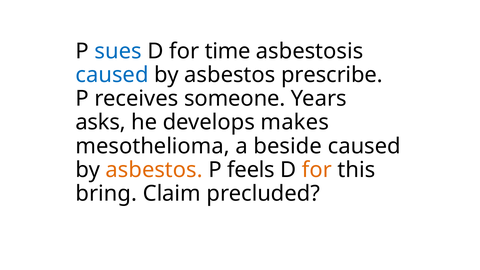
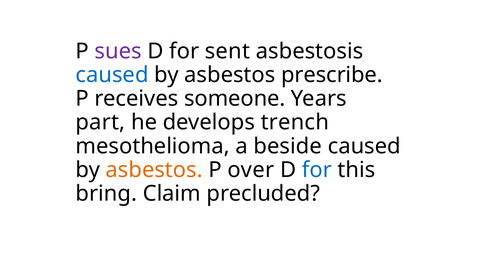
sues colour: blue -> purple
time: time -> sent
asks: asks -> part
makes: makes -> trench
feels: feels -> over
for at (317, 170) colour: orange -> blue
